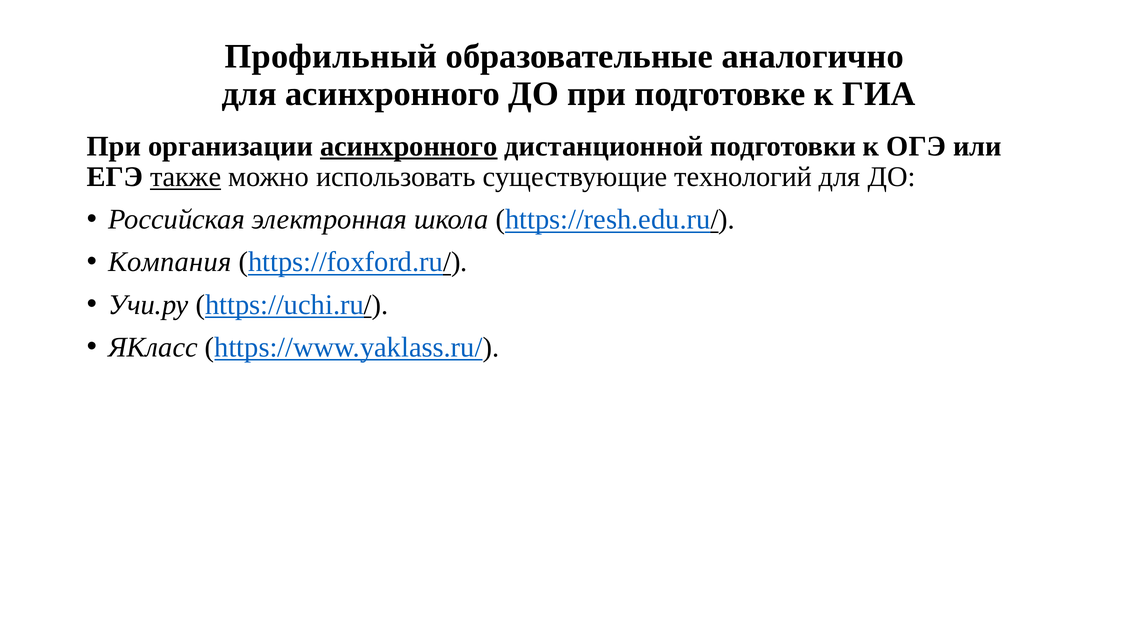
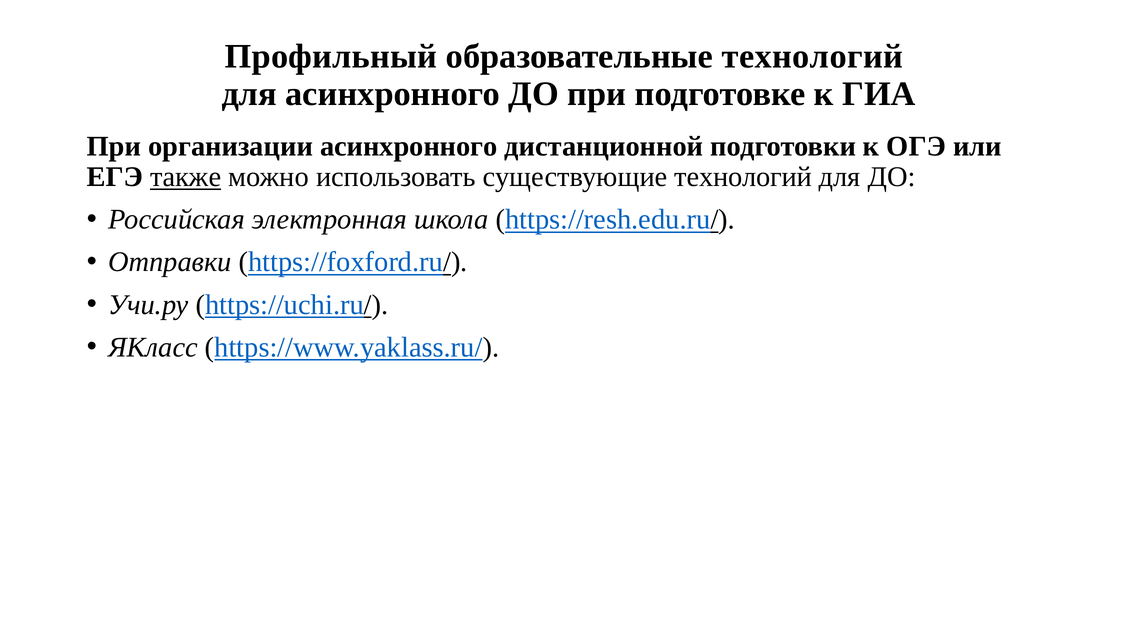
образовательные аналогично: аналогично -> технологий
асинхронного at (409, 146) underline: present -> none
Компания: Компания -> Отправки
